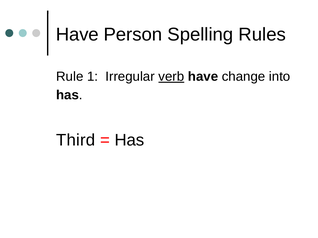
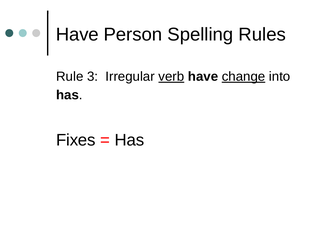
1: 1 -> 3
change underline: none -> present
Third: Third -> Fixes
